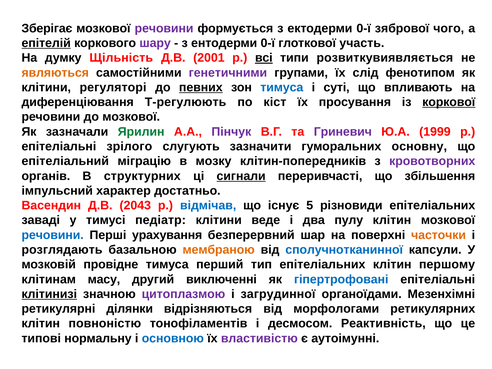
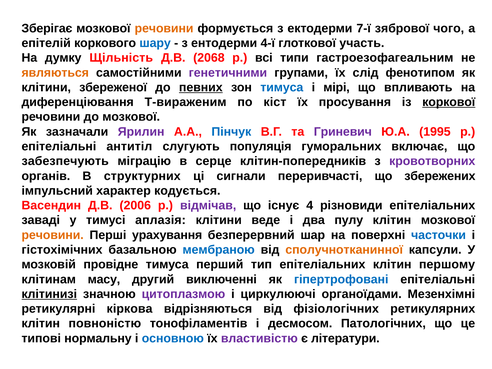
речовини at (164, 28) colour: purple -> orange
ектодерми 0-ї: 0-ї -> 7-ї
епітелій underline: present -> none
шару colour: purple -> blue
ентодерми 0-ї: 0-ї -> 4-ї
2001: 2001 -> 2068
всі underline: present -> none
розвиткувиявляється: розвиткувиявляється -> гастроезофагеальним
регуляторі: регуляторі -> збереженої
суті: суті -> мірі
Т-регулюють: Т-регулюють -> Т-вираженим
Ярилин colour: green -> purple
Пінчук colour: purple -> blue
1999: 1999 -> 1995
зрілого: зрілого -> антитіл
зазначити: зазначити -> популяція
основну: основну -> включає
епітеліальний: епітеліальний -> забезпечують
мозку: мозку -> серце
сигнали underline: present -> none
збільшення: збільшення -> збережених
достатньо: достатньо -> кодується
2043: 2043 -> 2006
відмічав colour: blue -> purple
5: 5 -> 4
педіатр: педіатр -> аплазія
речовини at (53, 235) colour: blue -> orange
часточки colour: orange -> blue
розглядають: розглядають -> гістохімічних
мембраною colour: orange -> blue
сполучнотканинної colour: blue -> orange
загрудинної: загрудинної -> циркулюючі
ділянки: ділянки -> кіркова
морфологами: морфологами -> фізіологічних
Реактивність: Реактивність -> Патологічних
аутоімунні: аутоімунні -> літератури
